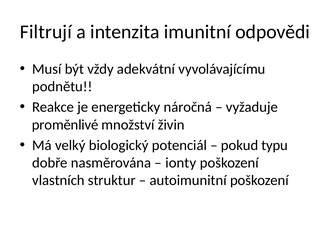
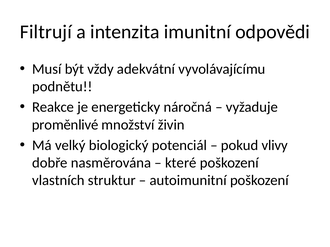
typu: typu -> vlivy
ionty: ionty -> které
